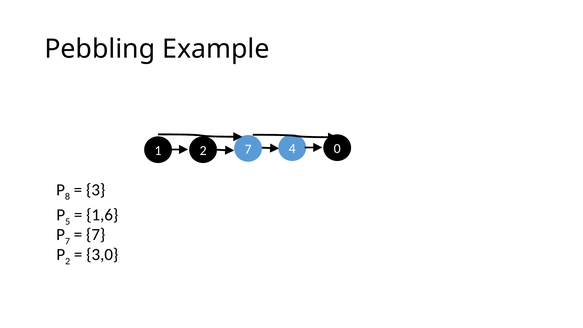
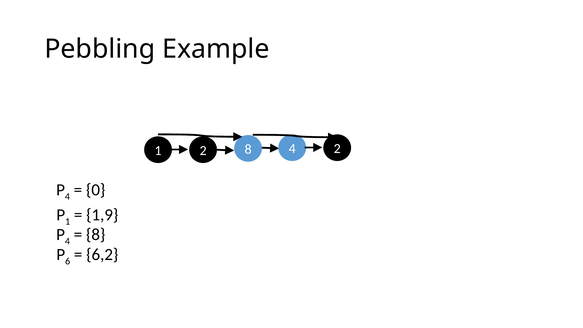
2 7: 7 -> 8
4 0: 0 -> 2
8 at (67, 196): 8 -> 4
3: 3 -> 0
5 at (68, 221): 5 -> 1
1,6: 1,6 -> 1,9
7 at (67, 241): 7 -> 4
7 at (96, 235): 7 -> 8
2 at (68, 261): 2 -> 6
3,0: 3,0 -> 6,2
